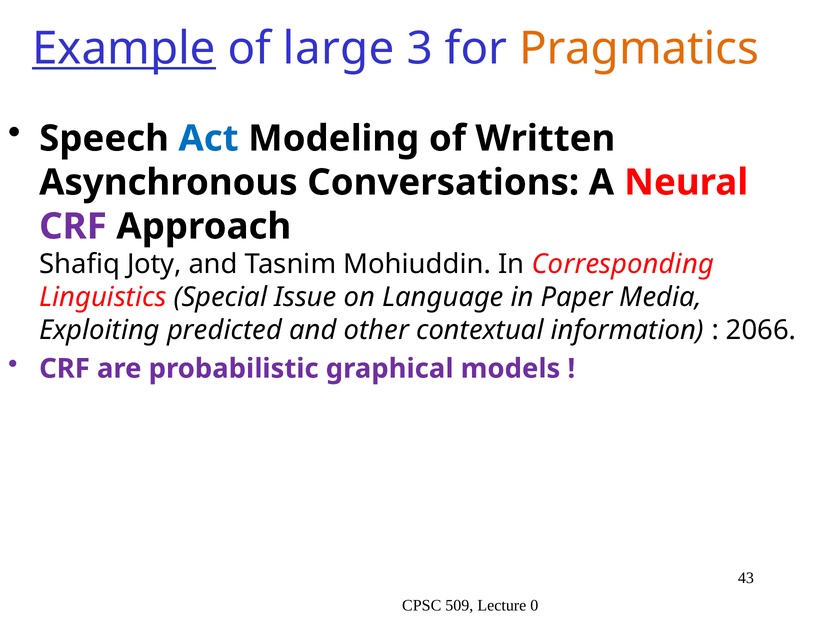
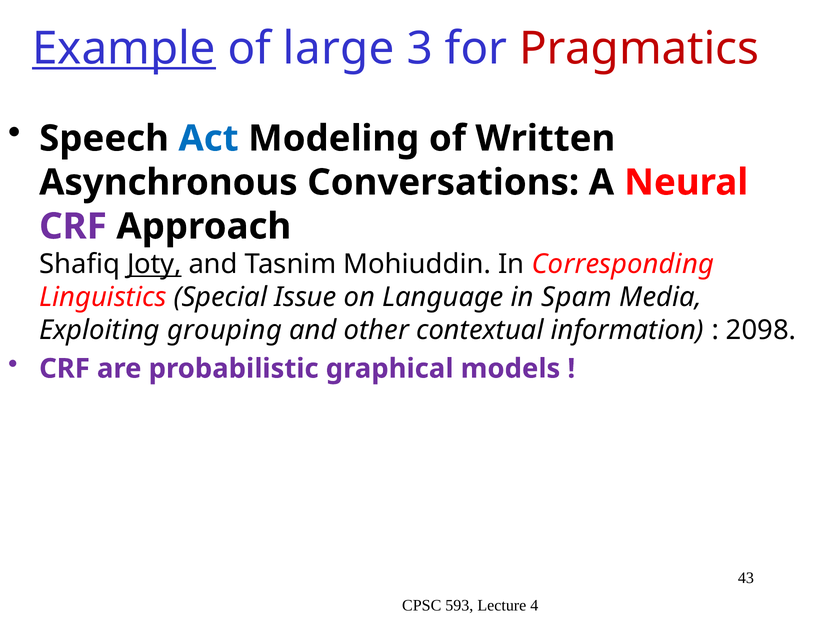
Pragmatics colour: orange -> red
Joty underline: none -> present
Paper: Paper -> Spam
predicted: predicted -> grouping
2066: 2066 -> 2098
509: 509 -> 593
0: 0 -> 4
